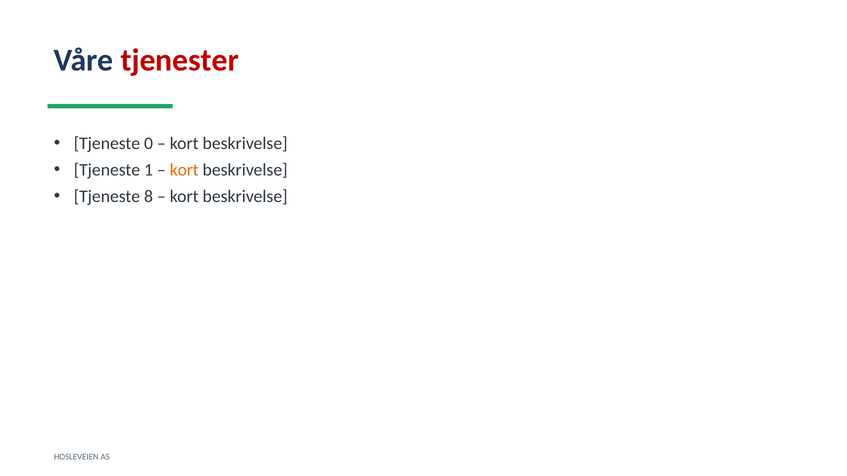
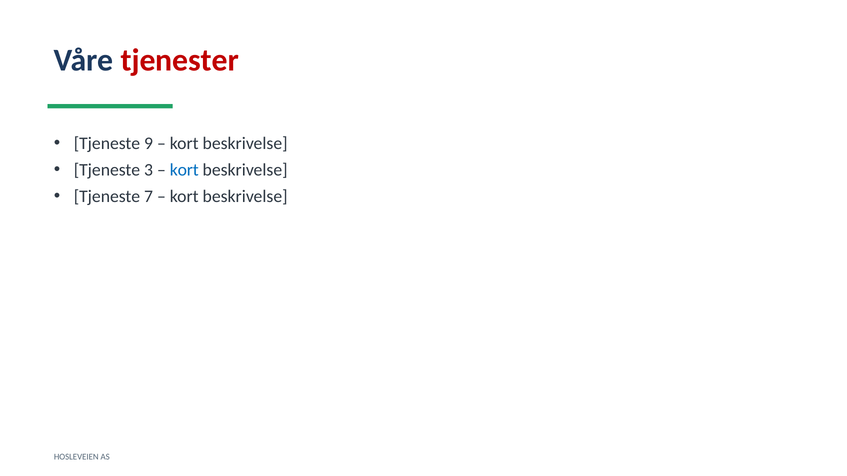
0: 0 -> 9
1: 1 -> 3
kort at (184, 170) colour: orange -> blue
8: 8 -> 7
